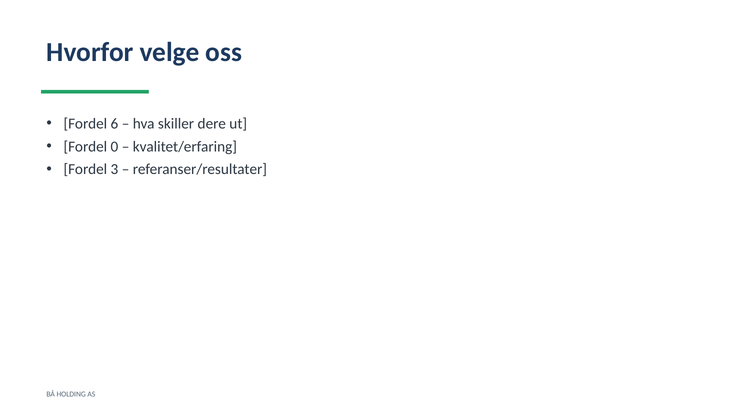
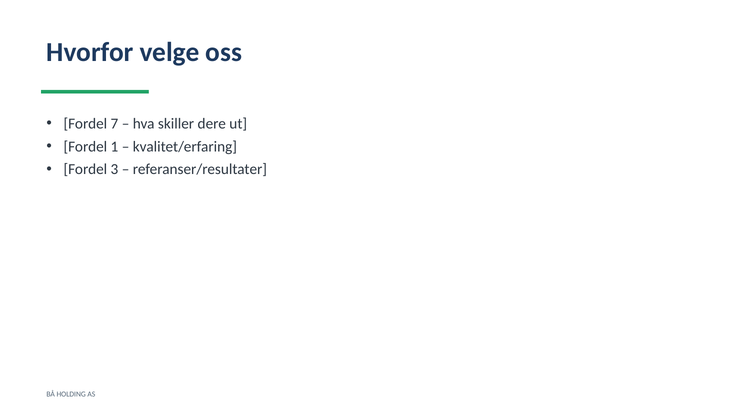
6: 6 -> 7
0: 0 -> 1
